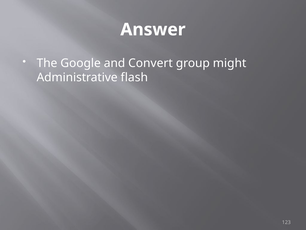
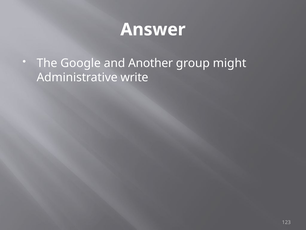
Convert: Convert -> Another
flash: flash -> write
